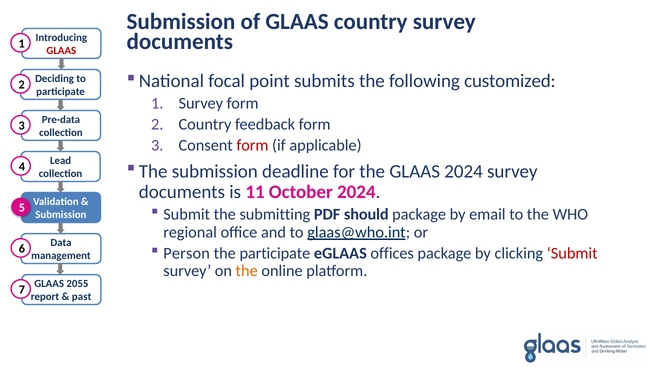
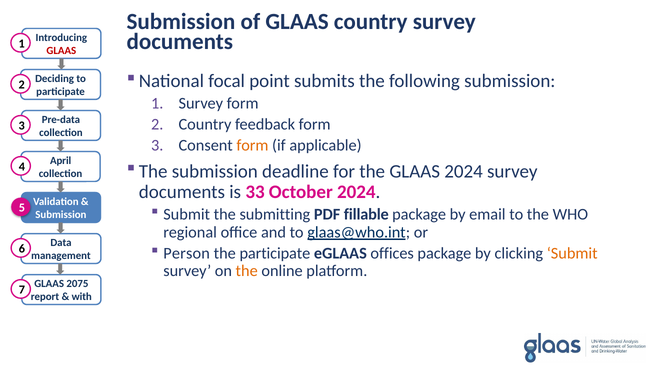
following customized: customized -> submission
form at (252, 145) colour: red -> orange
Lead: Lead -> April
11: 11 -> 33
should: should -> fillable
Submit at (572, 253) colour: red -> orange
2055: 2055 -> 2075
past: past -> with
